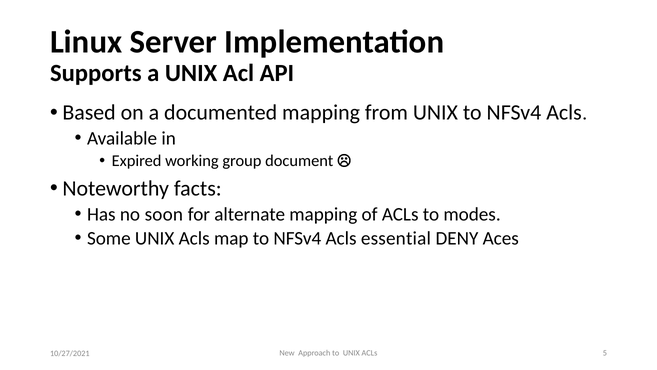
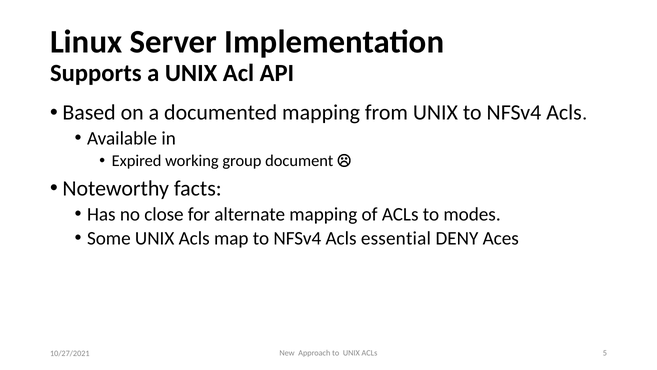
soon: soon -> close
